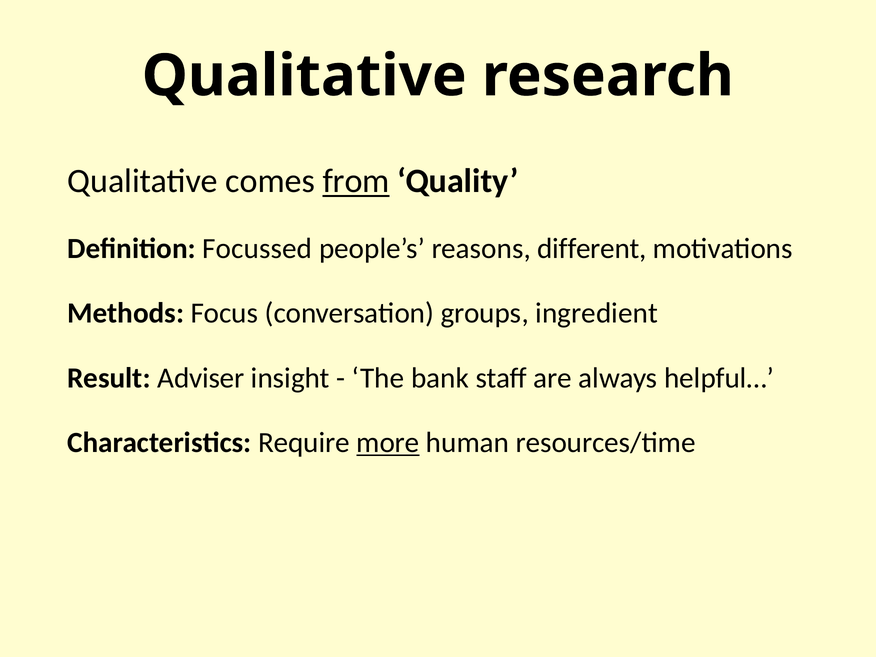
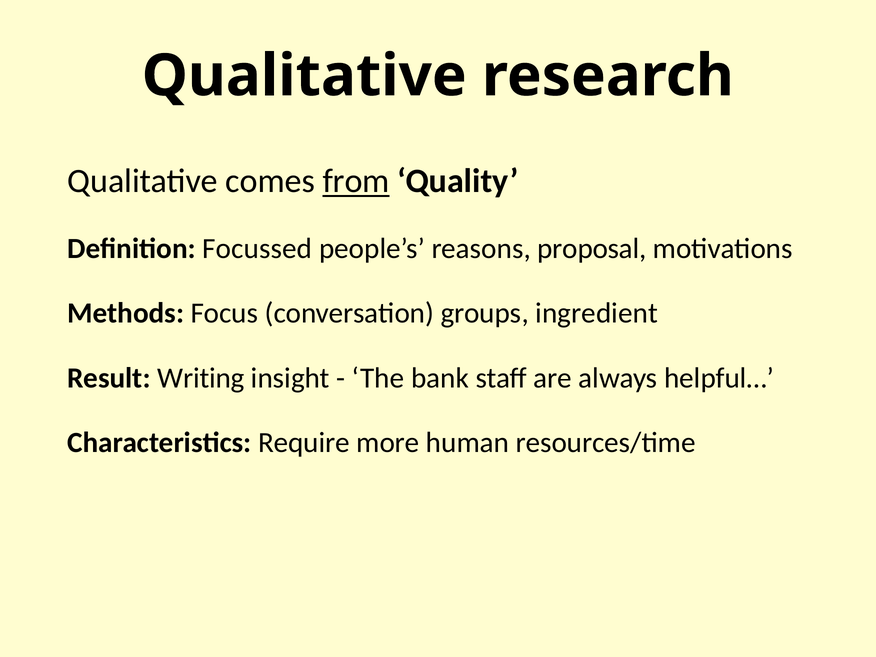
different: different -> proposal
Adviser: Adviser -> Writing
more underline: present -> none
